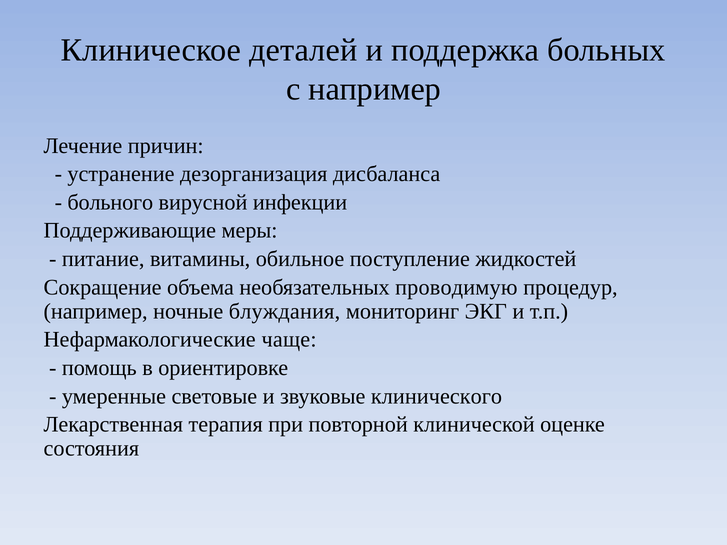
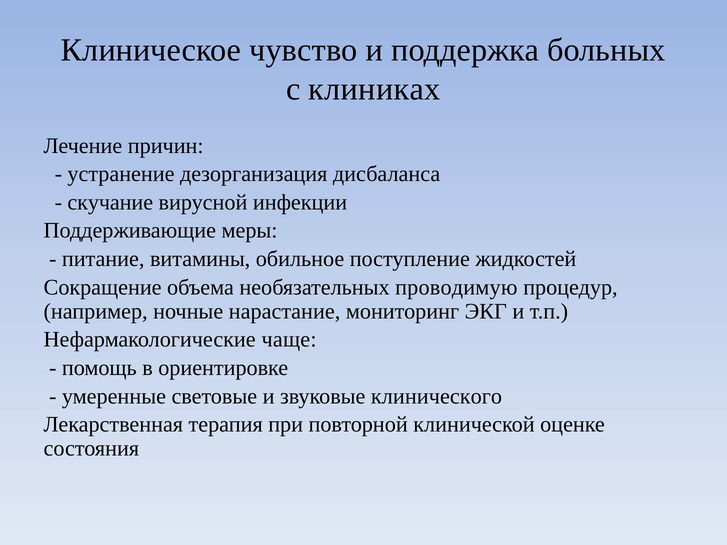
деталей: деталей -> чувство
с например: например -> клиниках
больного: больного -> скучание
блуждания: блуждания -> нарастание
